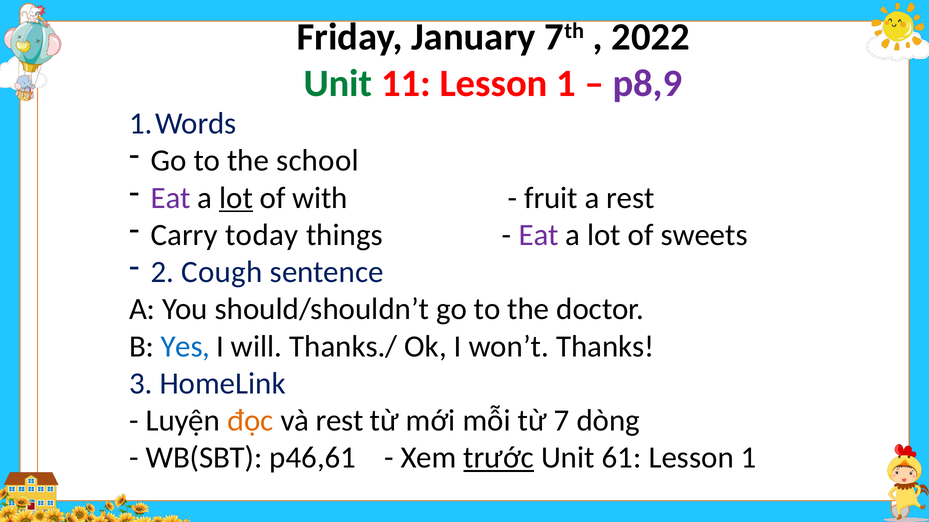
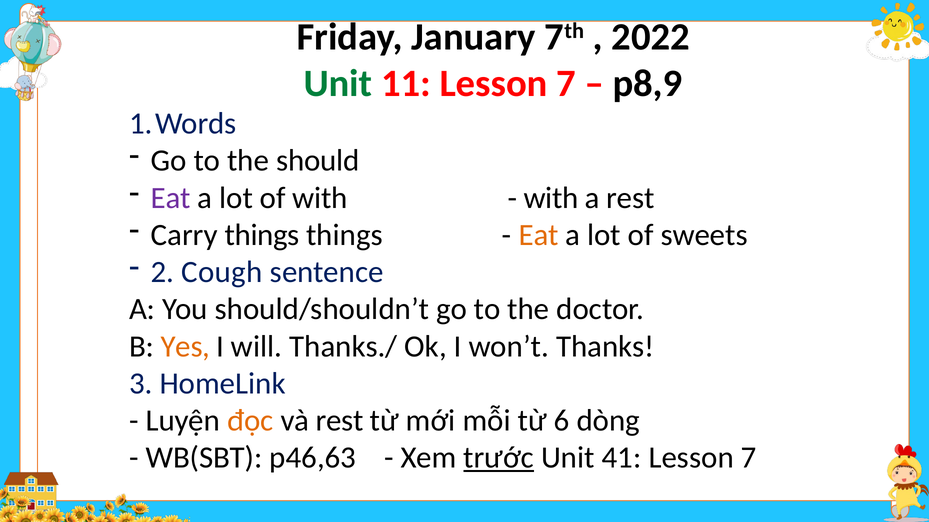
11 Lesson 1: 1 -> 7
p8,9 colour: purple -> black
school: school -> should
lot at (236, 198) underline: present -> none
fruit at (551, 198): fruit -> with
Carry today: today -> things
Eat at (539, 235) colour: purple -> orange
Yes colour: blue -> orange
7: 7 -> 6
p46,61: p46,61 -> p46,63
61: 61 -> 41
1 at (749, 458): 1 -> 7
